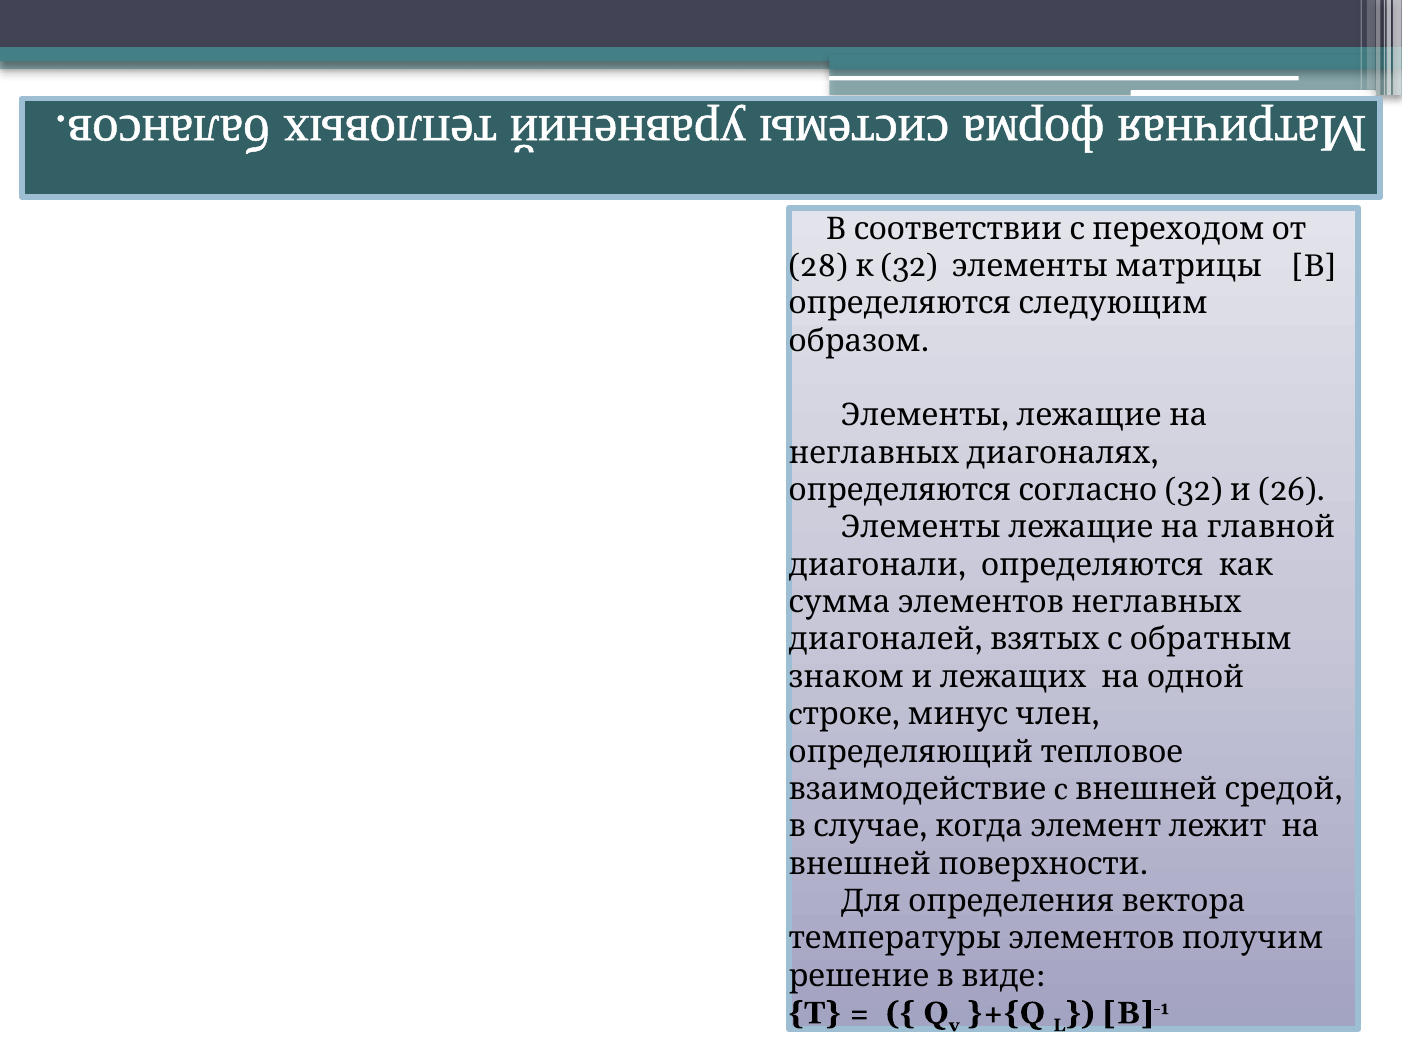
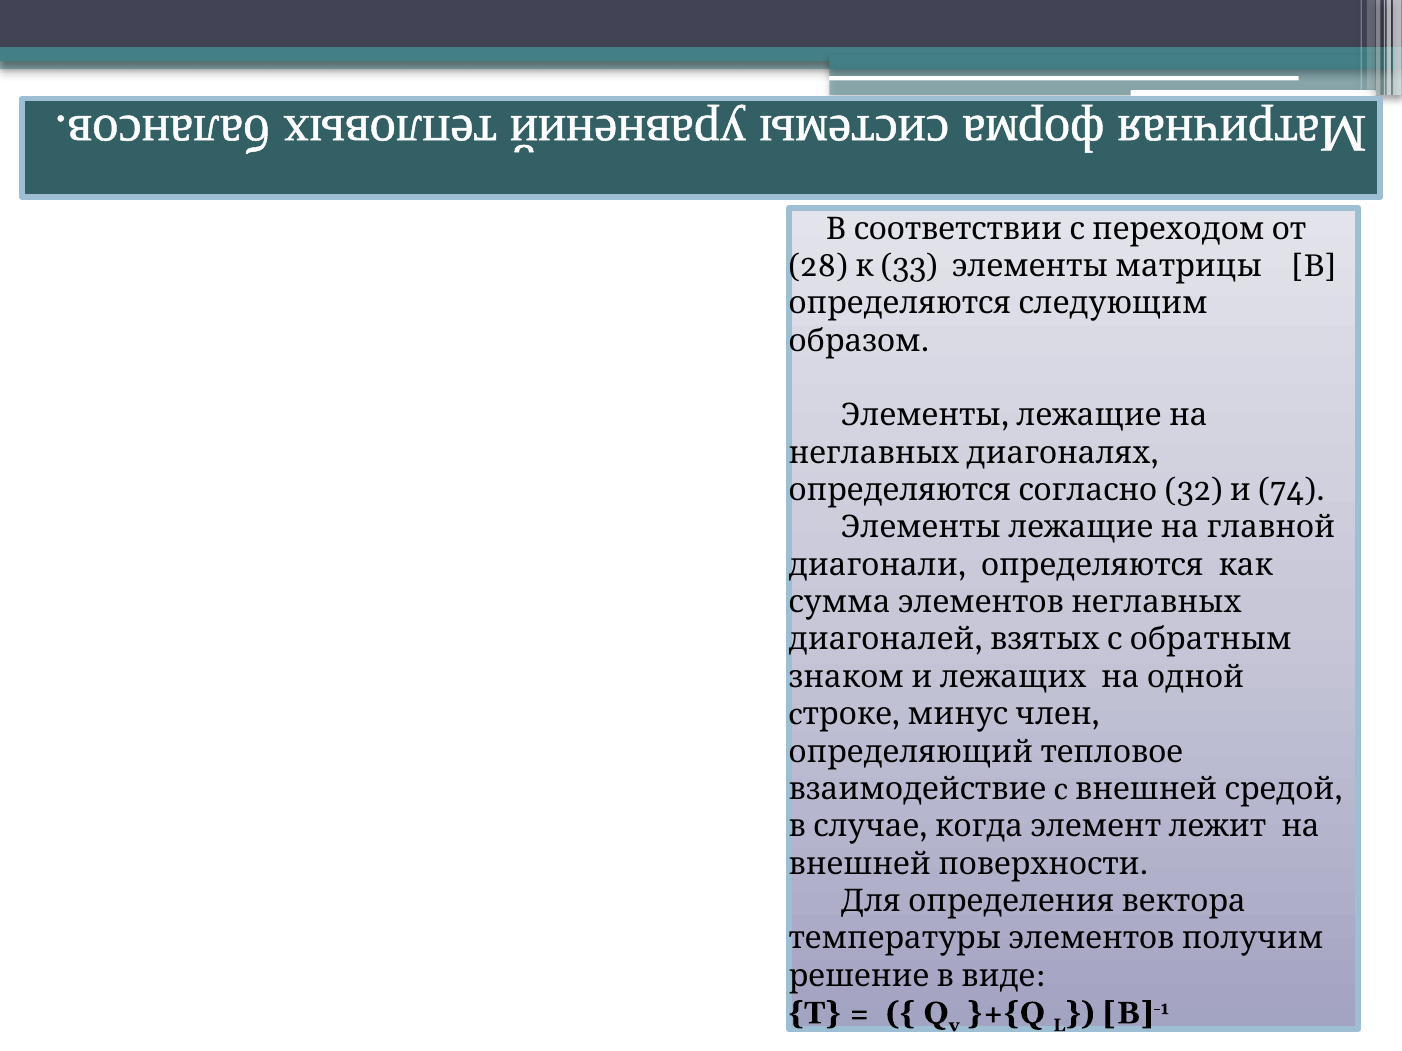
28 32: 32 -> 33
26: 26 -> 74
